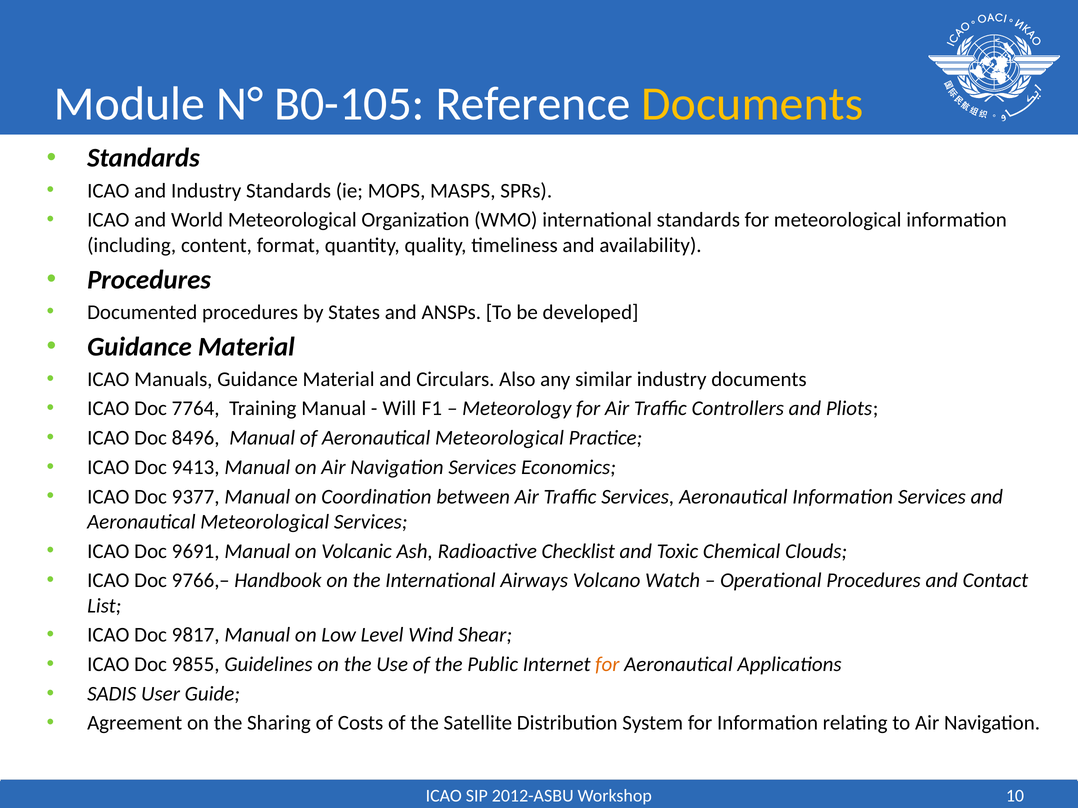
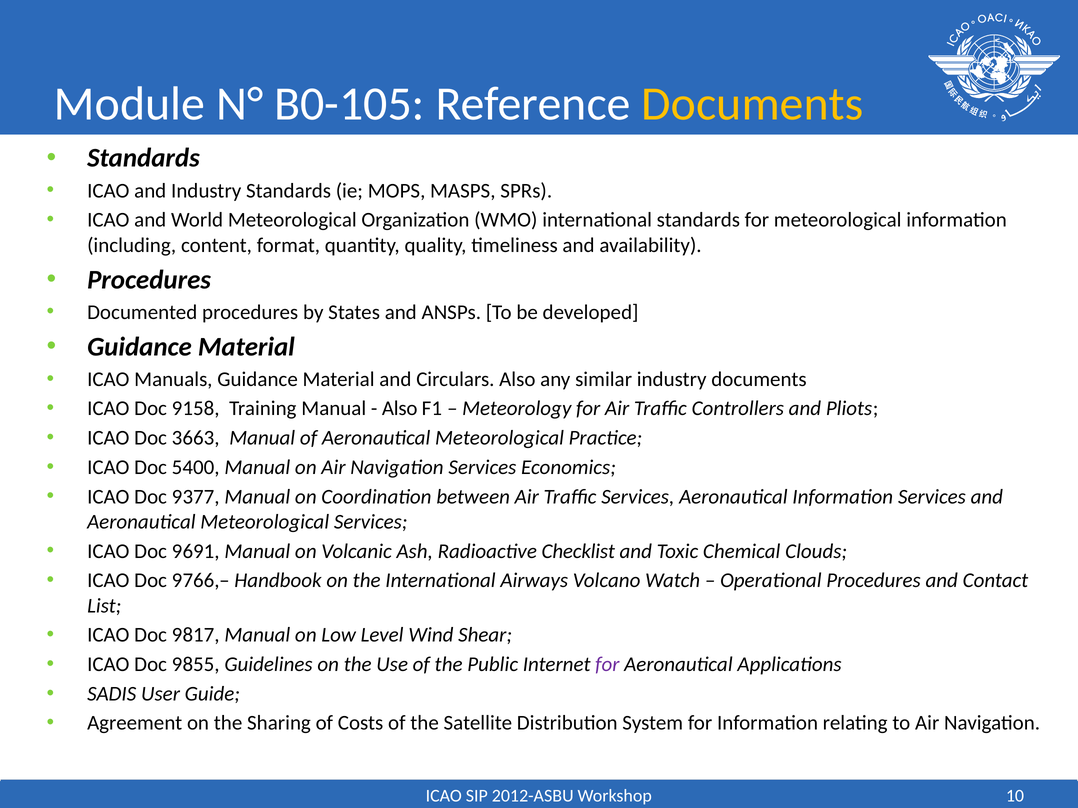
7764: 7764 -> 9158
Will at (399, 409): Will -> Also
8496: 8496 -> 3663
9413: 9413 -> 5400
for at (607, 665) colour: orange -> purple
